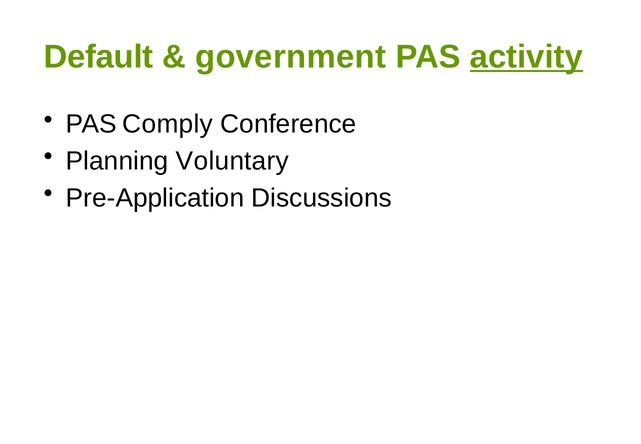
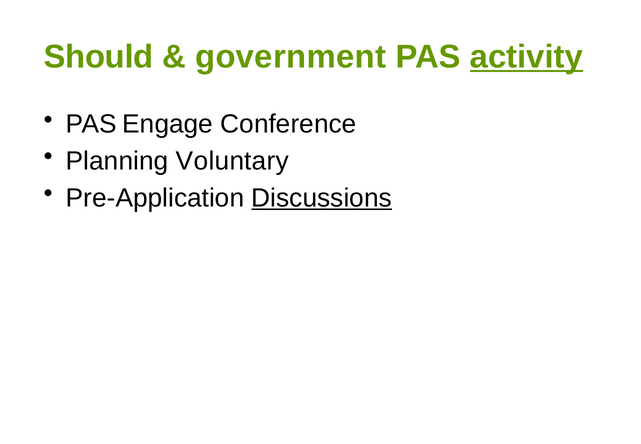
Default: Default -> Should
Comply: Comply -> Engage
Discussions underline: none -> present
